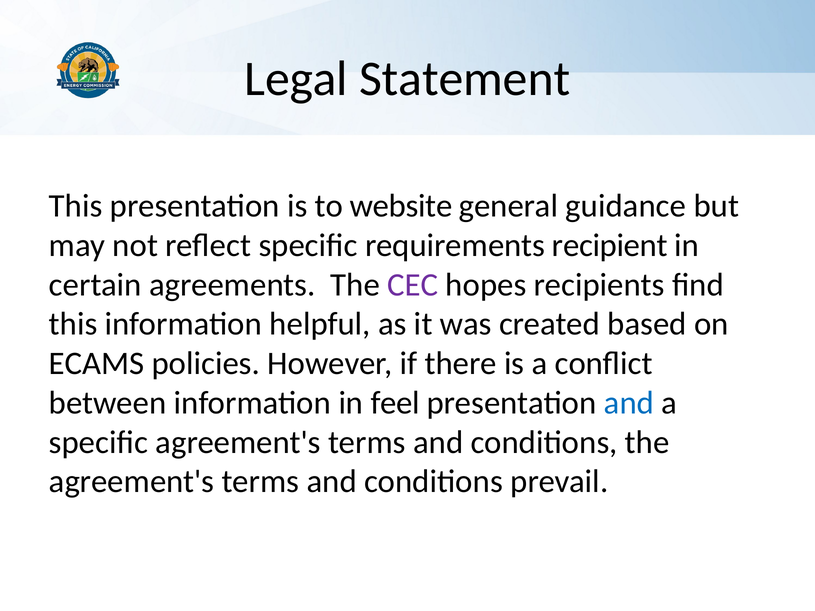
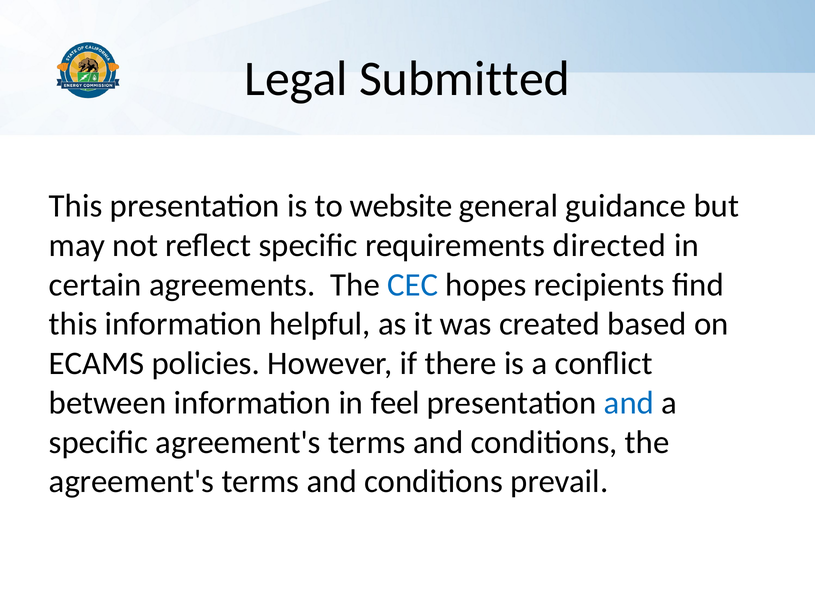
Statement: Statement -> Submitted
recipient: recipient -> directed
CEC colour: purple -> blue
